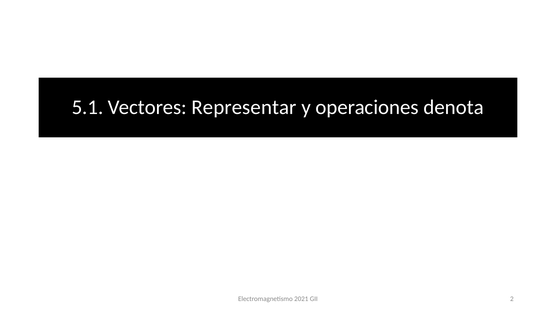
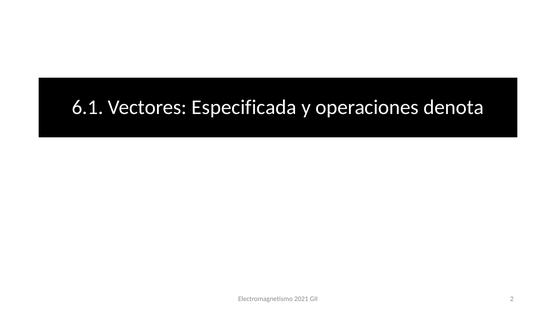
5.1: 5.1 -> 6.1
Representar: Representar -> Especificada
